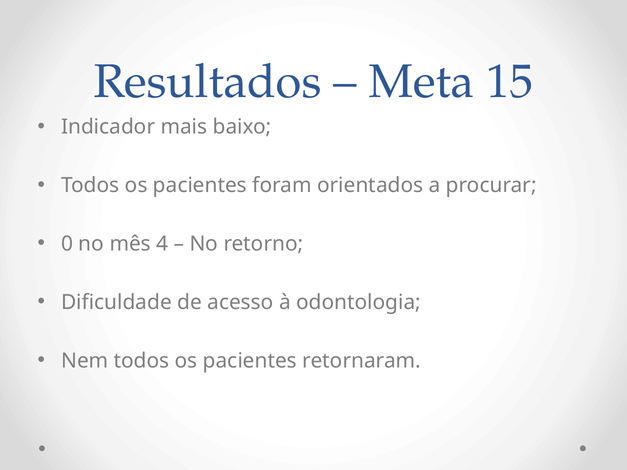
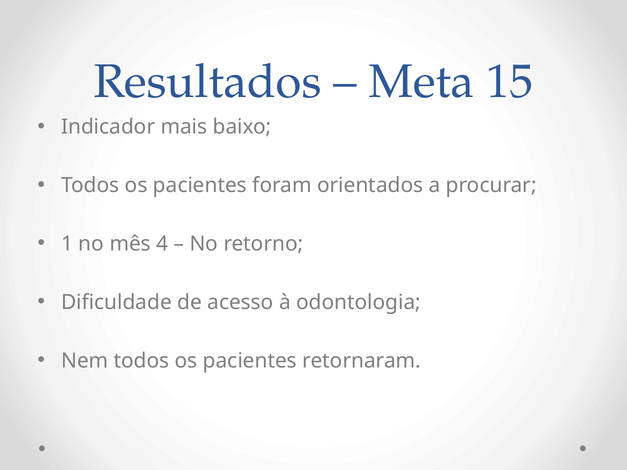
0: 0 -> 1
